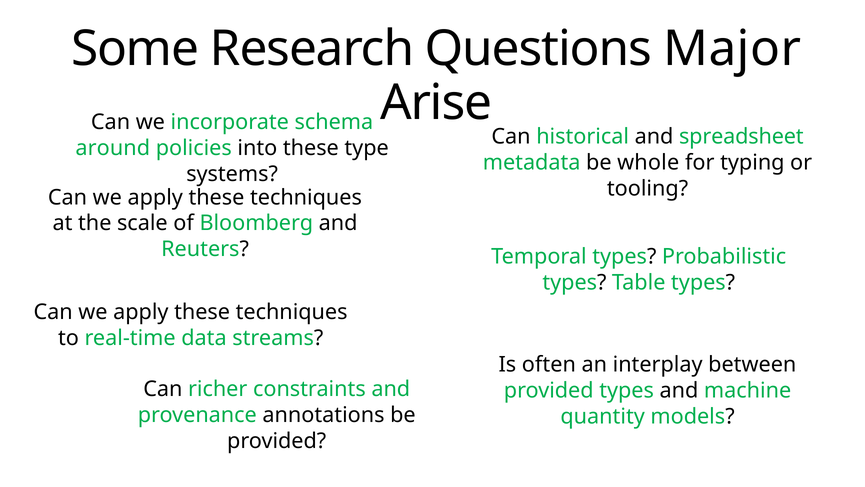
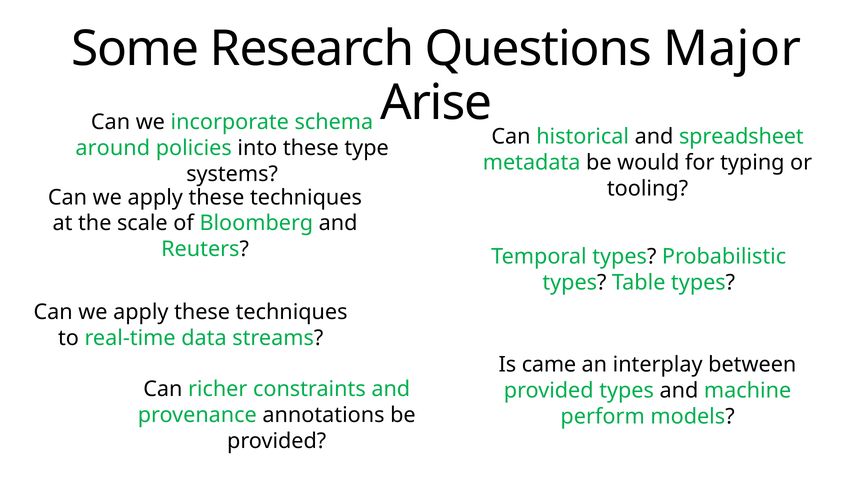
whole: whole -> would
often: often -> came
quantity: quantity -> perform
